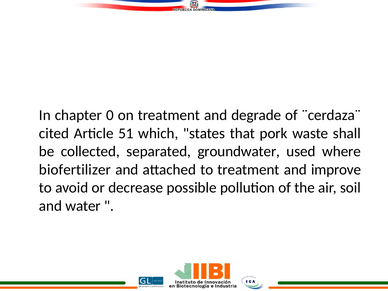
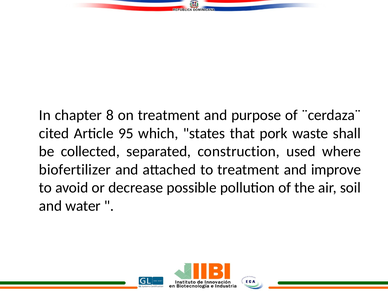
0: 0 -> 8
degrade: degrade -> purpose
51: 51 -> 95
groundwater: groundwater -> construction
